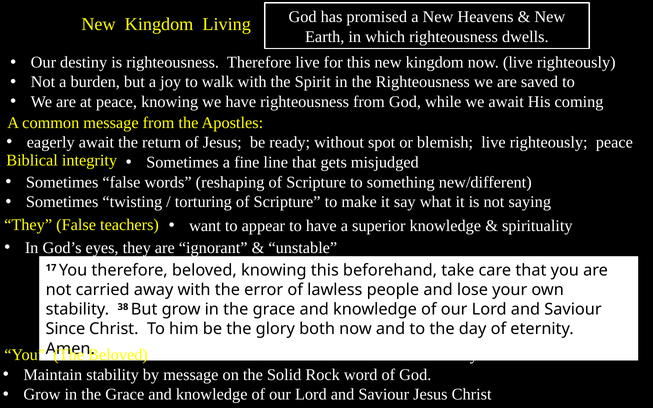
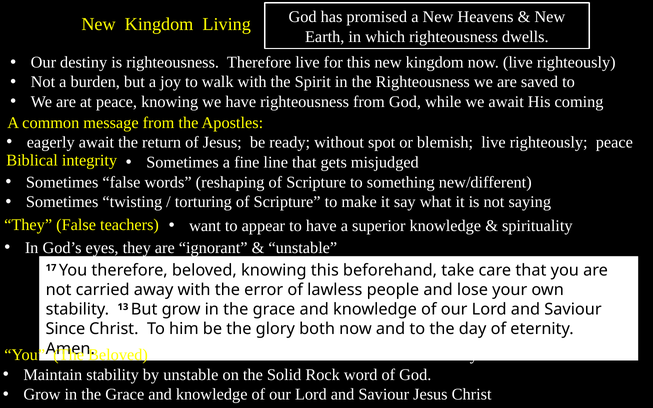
38: 38 -> 13
by message: message -> unstable
